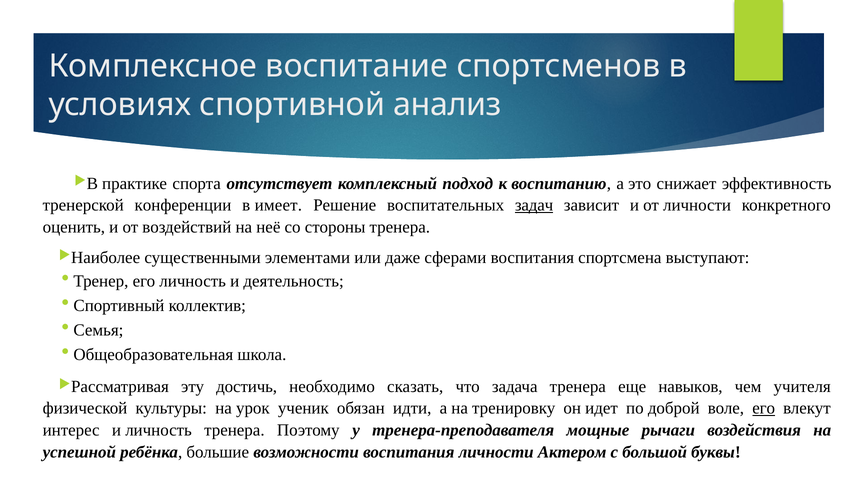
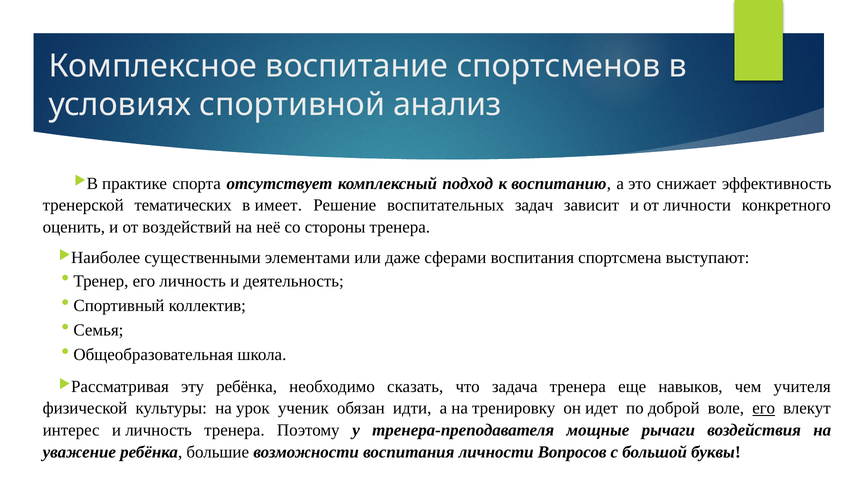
конференции: конференции -> тематических
задач underline: present -> none
эту достичь: достичь -> ребёнка
успешной: успешной -> уважение
Актером: Актером -> Вопросов
